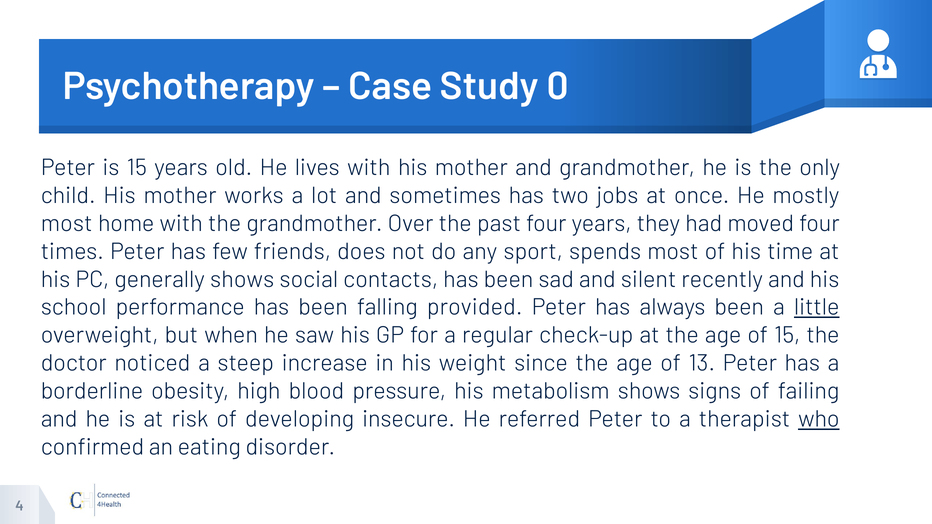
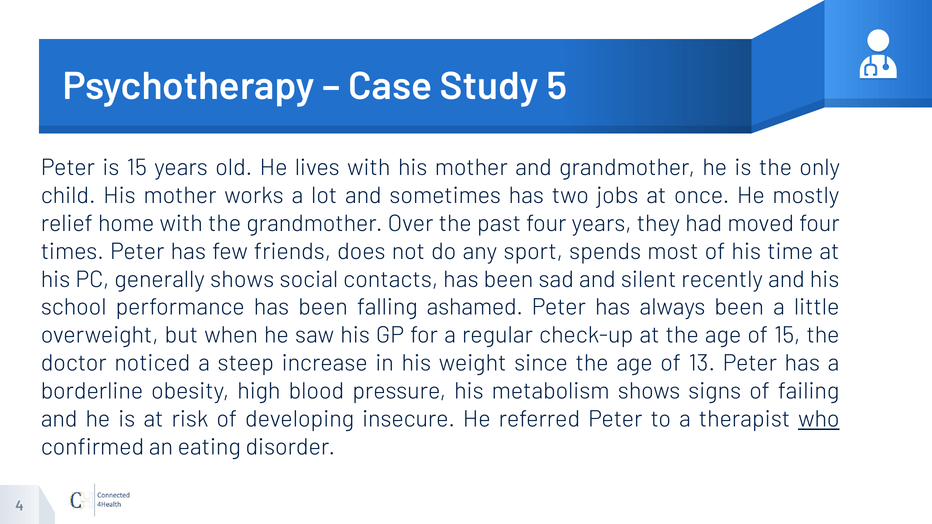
0: 0 -> 5
most at (67, 224): most -> relief
provided: provided -> ashamed
little underline: present -> none
